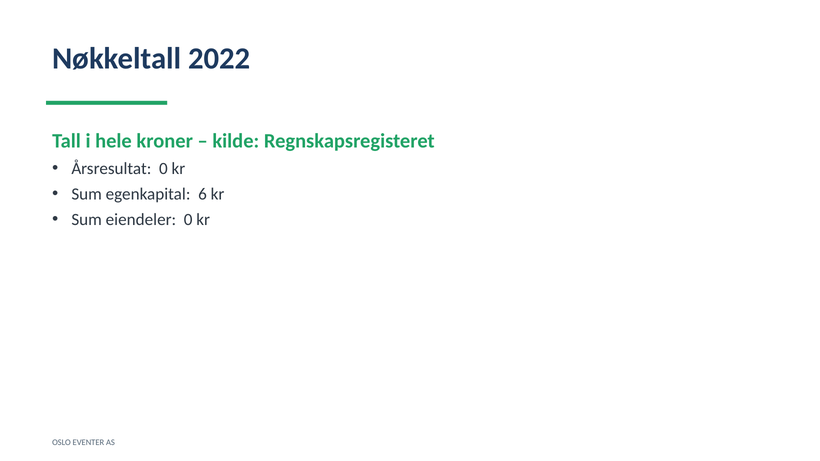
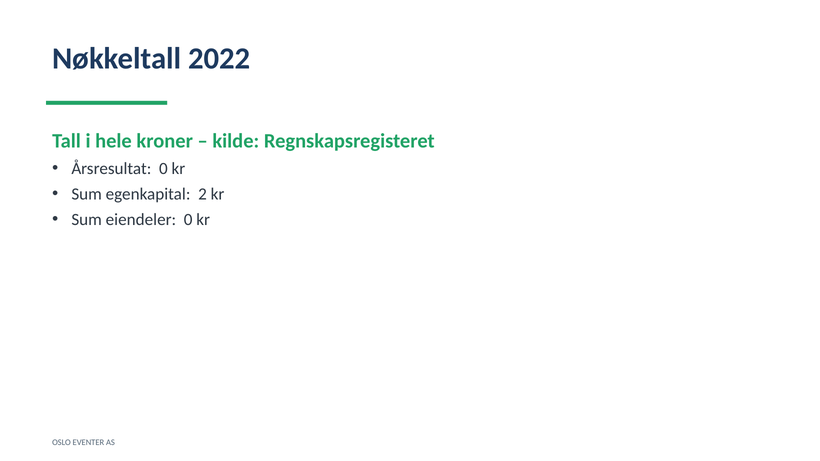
6: 6 -> 2
